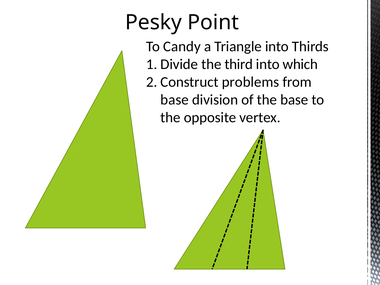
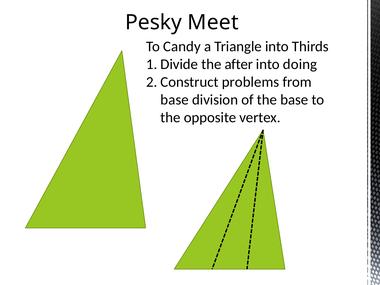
Point: Point -> Meet
third: third -> after
which: which -> doing
